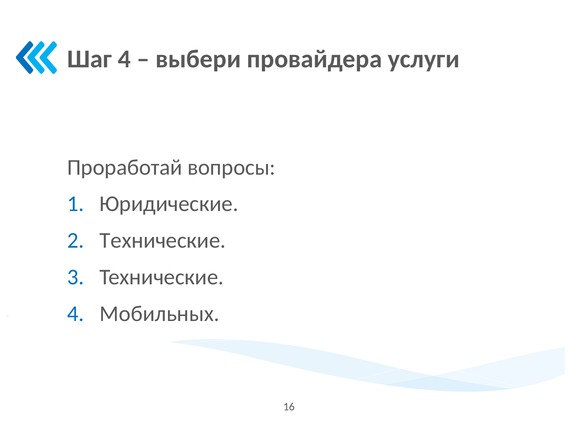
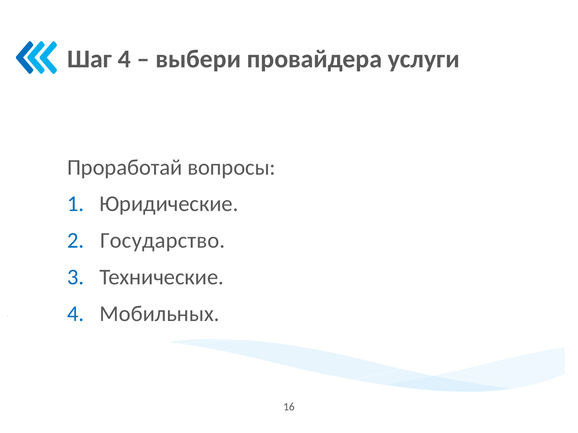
Технические at (163, 241): Технические -> Государство
